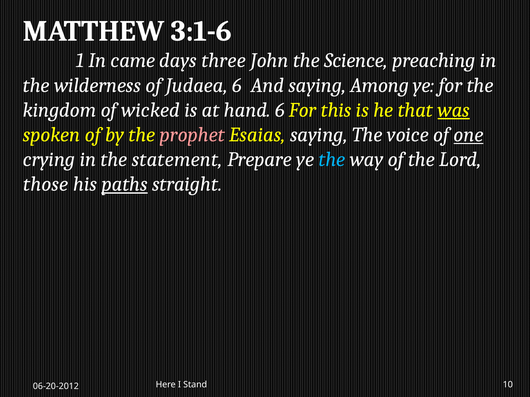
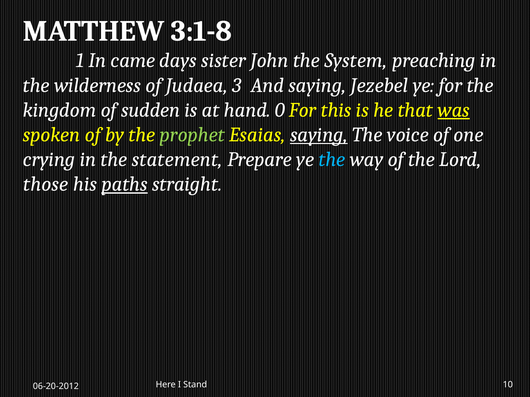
3:1-6: 3:1-6 -> 3:1-8
three: three -> sister
Science: Science -> System
Judaea 6: 6 -> 3
Among: Among -> Jezebel
wicked: wicked -> sudden
hand 6: 6 -> 0
prophet colour: pink -> light green
saying at (319, 135) underline: none -> present
one underline: present -> none
